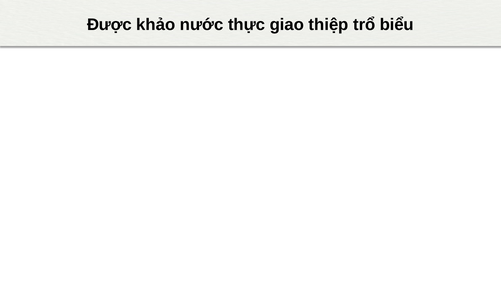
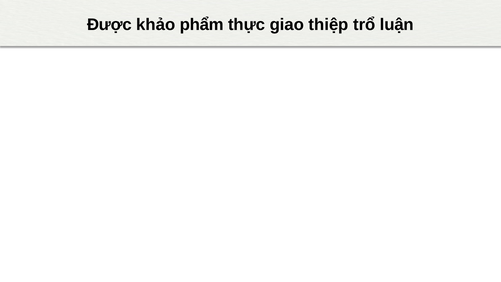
nước: nước -> phẩm
biểu: biểu -> luận
